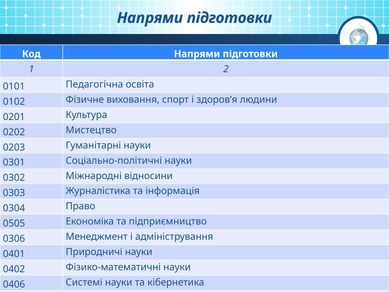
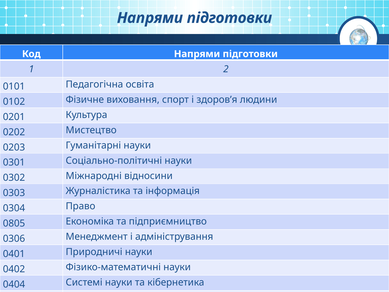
0505: 0505 -> 0805
0406: 0406 -> 0404
